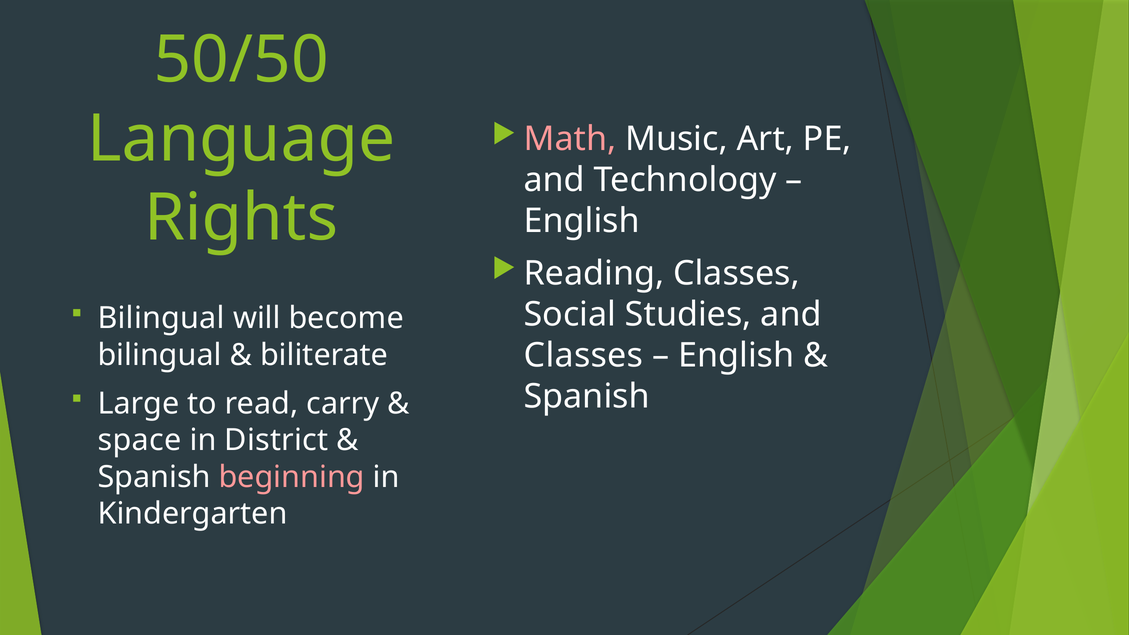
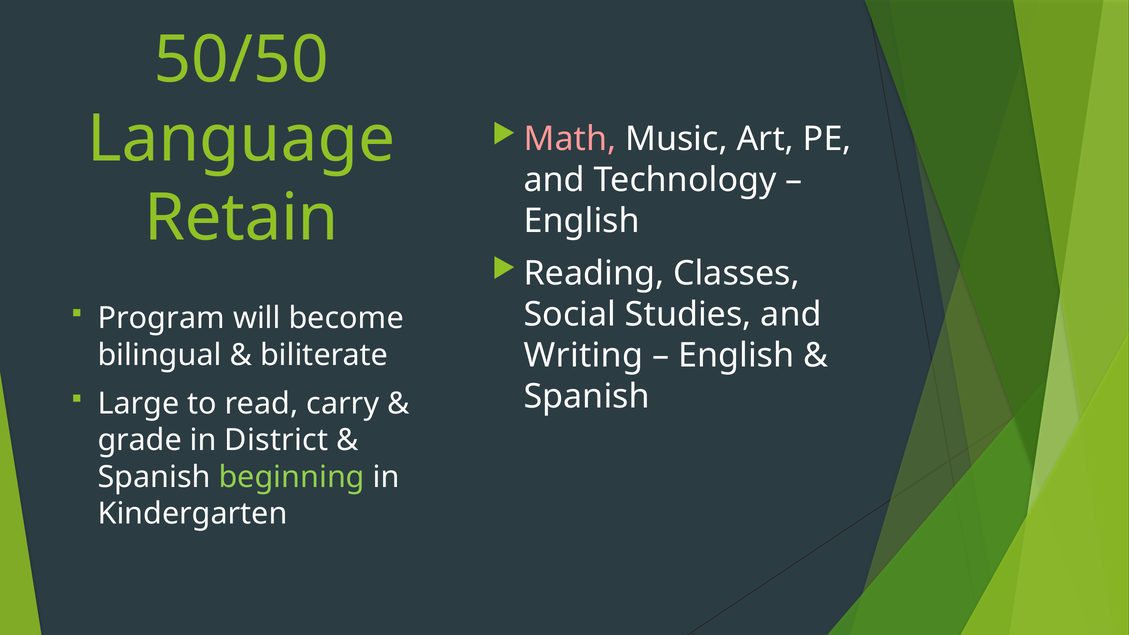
Rights: Rights -> Retain
Bilingual at (161, 318): Bilingual -> Program
Classes at (583, 356): Classes -> Writing
space: space -> grade
beginning colour: pink -> light green
